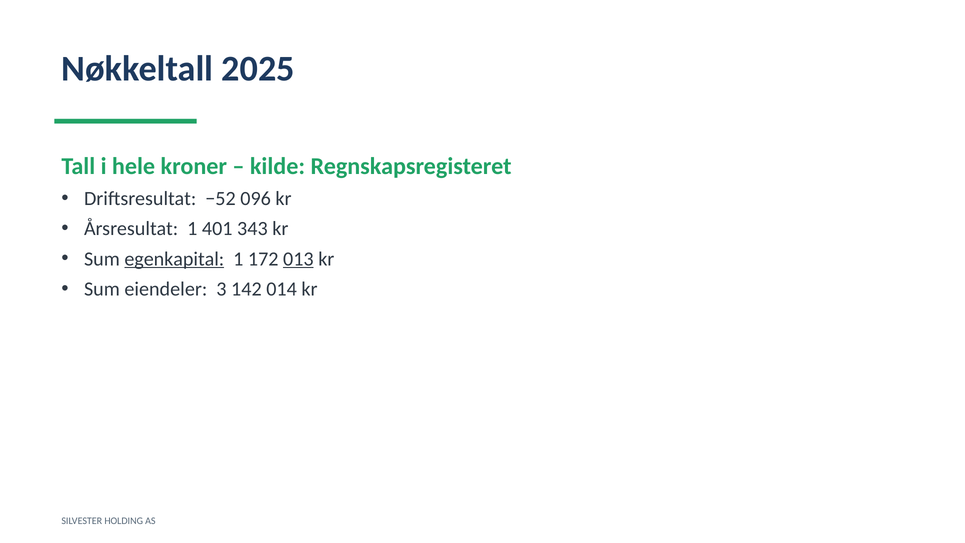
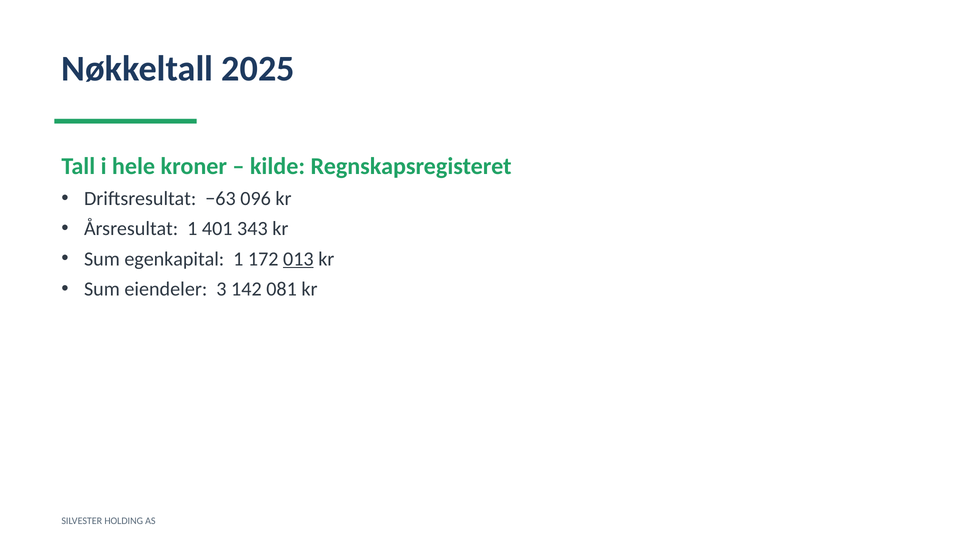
−52: −52 -> −63
egenkapital underline: present -> none
014: 014 -> 081
